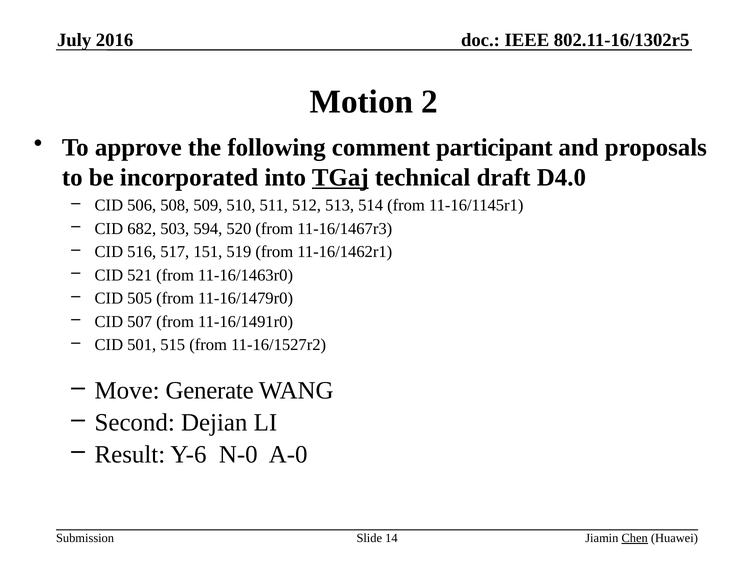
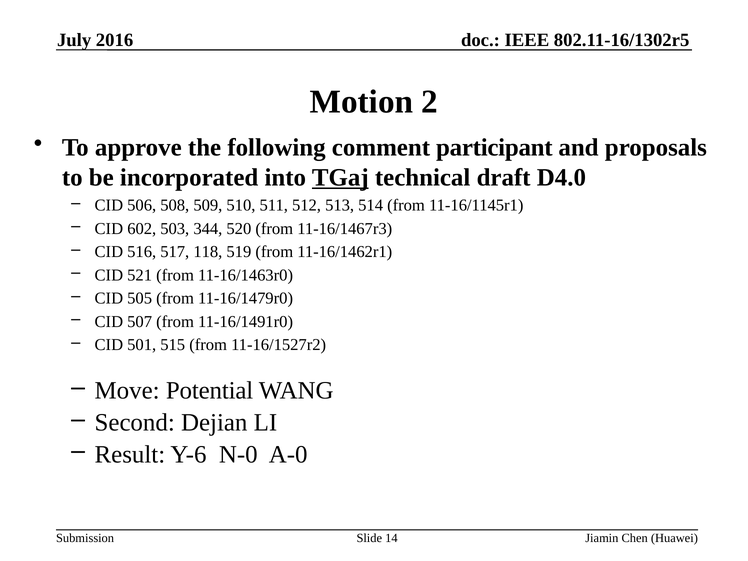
682: 682 -> 602
594: 594 -> 344
151: 151 -> 118
Generate: Generate -> Potential
Chen underline: present -> none
